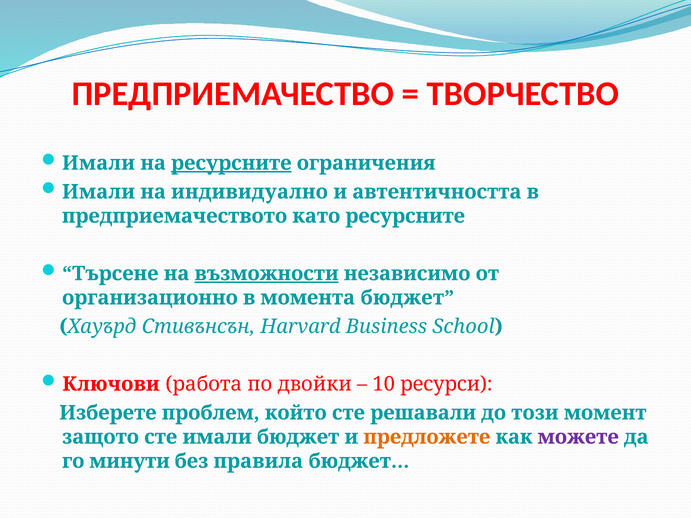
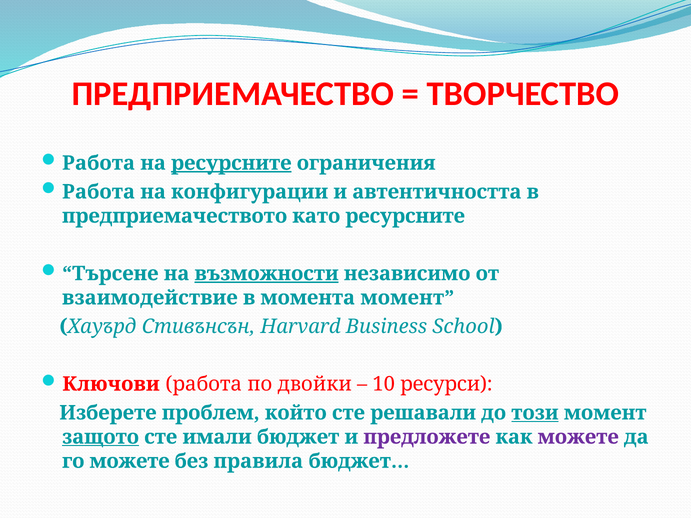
Имали at (99, 163): Имали -> Работа
Имали at (99, 192): Имали -> Работа
индивидуално: индивидуално -> конфигурации
организационно: организационно -> взаимодействие
момента бюджет: бюджет -> момент
този underline: none -> present
защото underline: none -> present
предложете colour: orange -> purple
го минути: минути -> можете
